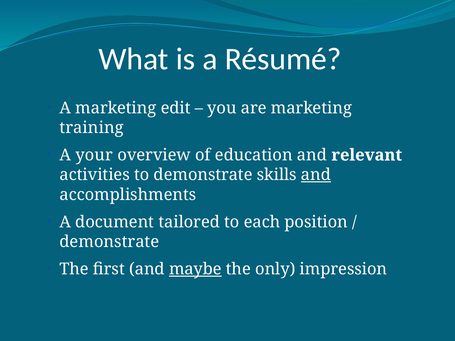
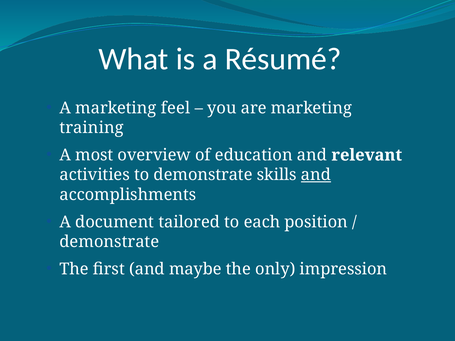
edit: edit -> feel
your: your -> most
maybe underline: present -> none
